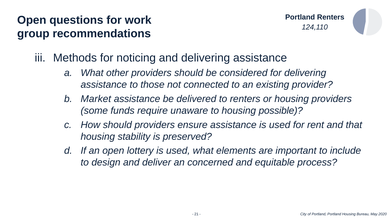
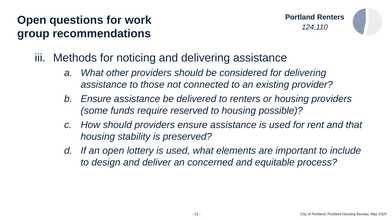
Market at (96, 99): Market -> Ensure
unaware: unaware -> reserved
